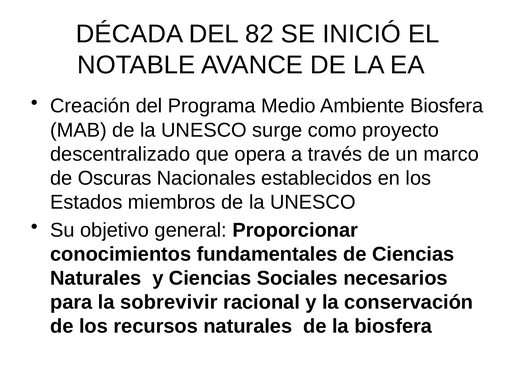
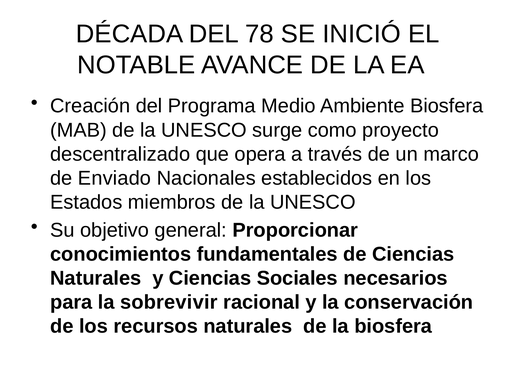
82: 82 -> 78
Oscuras: Oscuras -> Enviado
